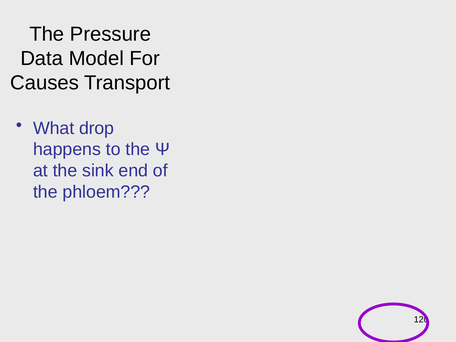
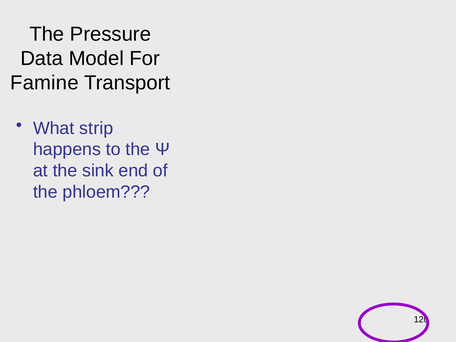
Causes: Causes -> Famine
drop: drop -> strip
